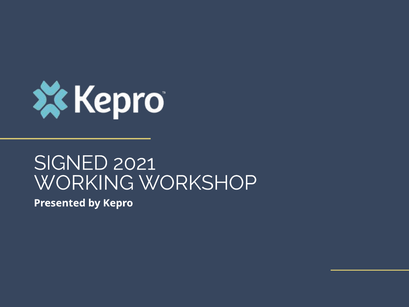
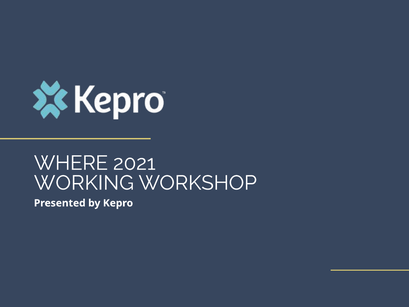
SIGNED: SIGNED -> WHERE
